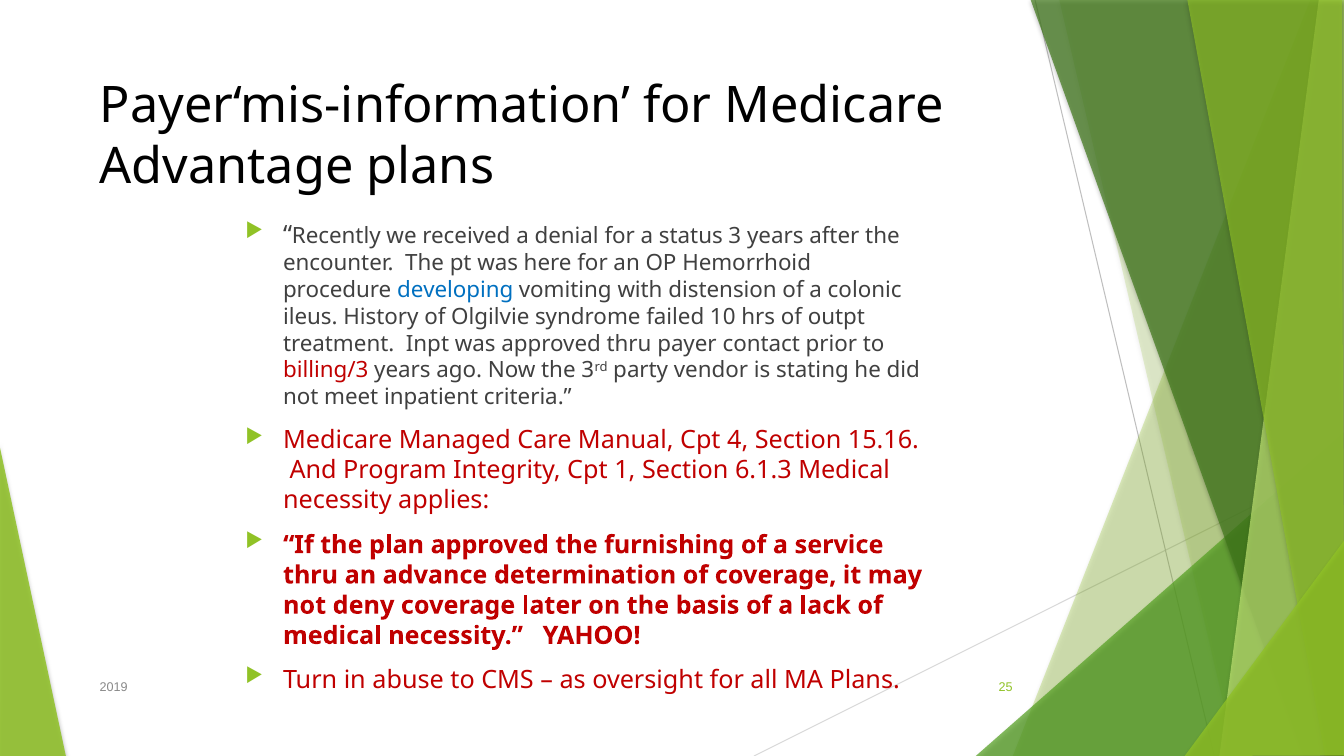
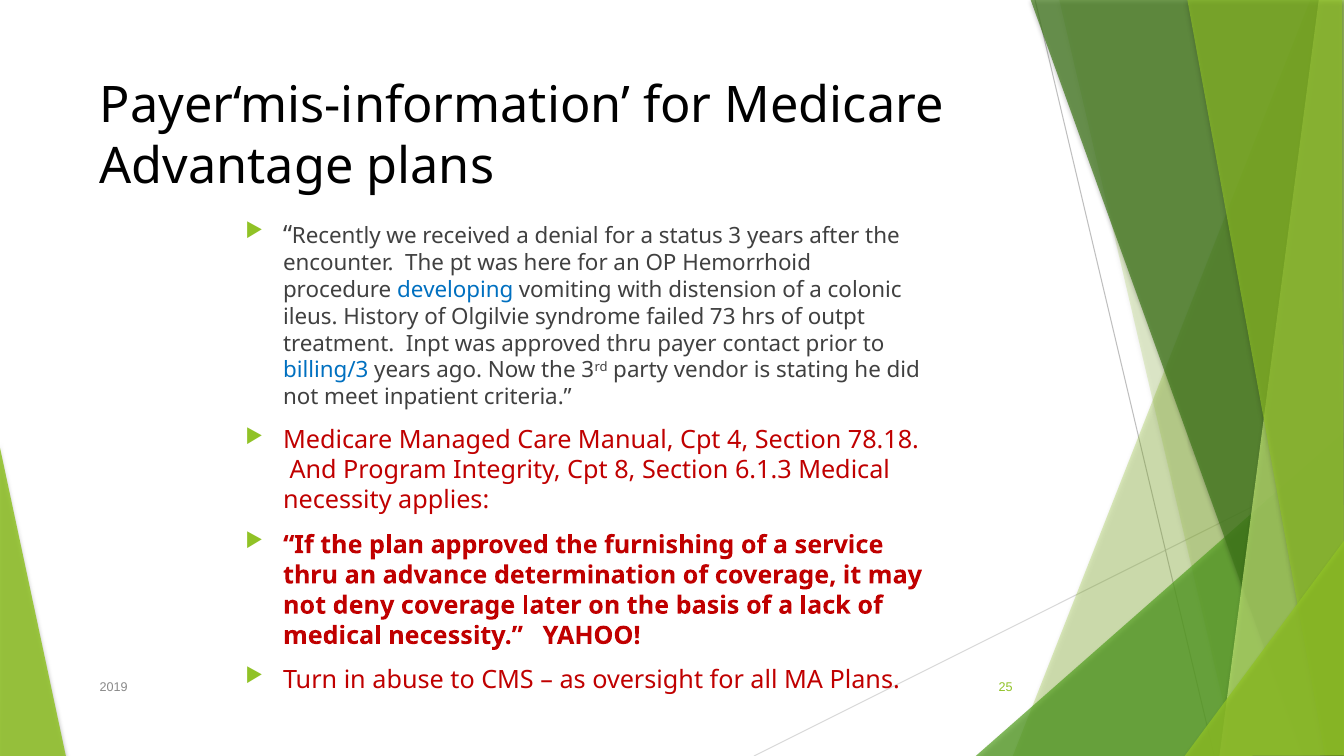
10: 10 -> 73
billing/3 colour: red -> blue
15.16: 15.16 -> 78.18
1: 1 -> 8
